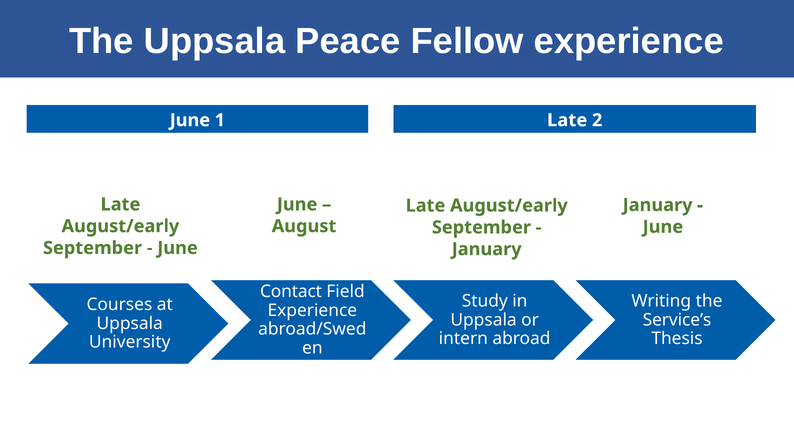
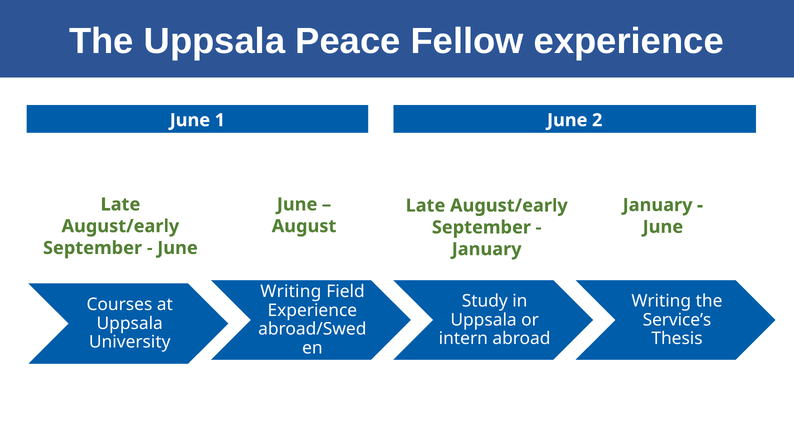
1 Late: Late -> June
Contact at (291, 292): Contact -> Writing
